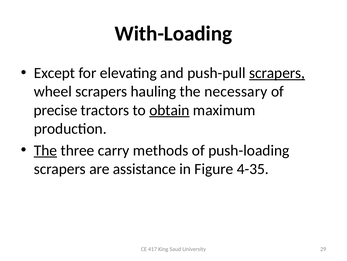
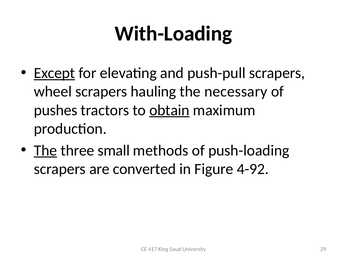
Except underline: none -> present
scrapers at (277, 73) underline: present -> none
precise: precise -> pushes
carry: carry -> small
assistance: assistance -> converted
4-35: 4-35 -> 4-92
